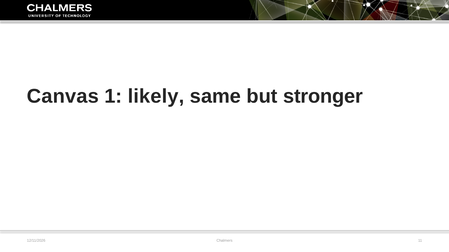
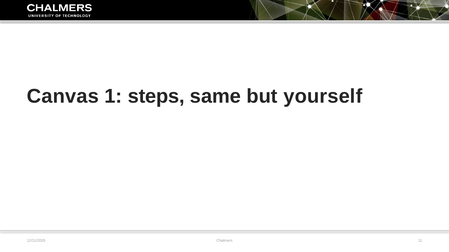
likely: likely -> steps
stronger: stronger -> yourself
